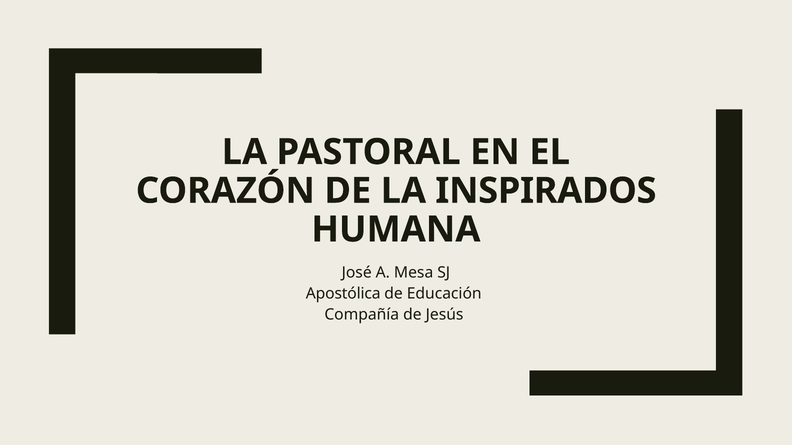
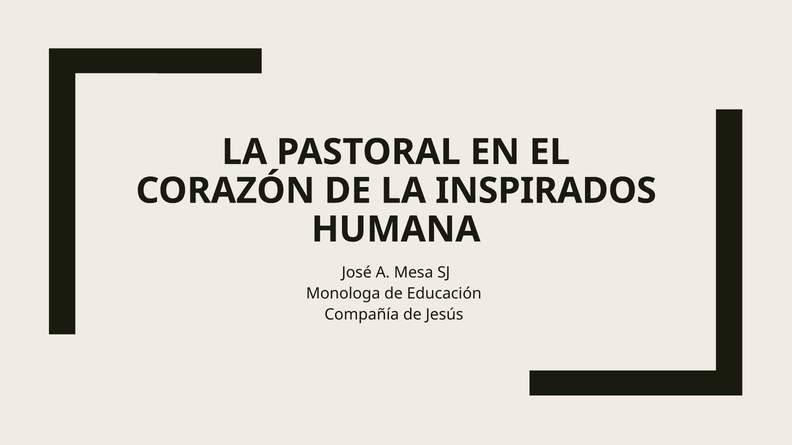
Apostólica: Apostólica -> Monologa
